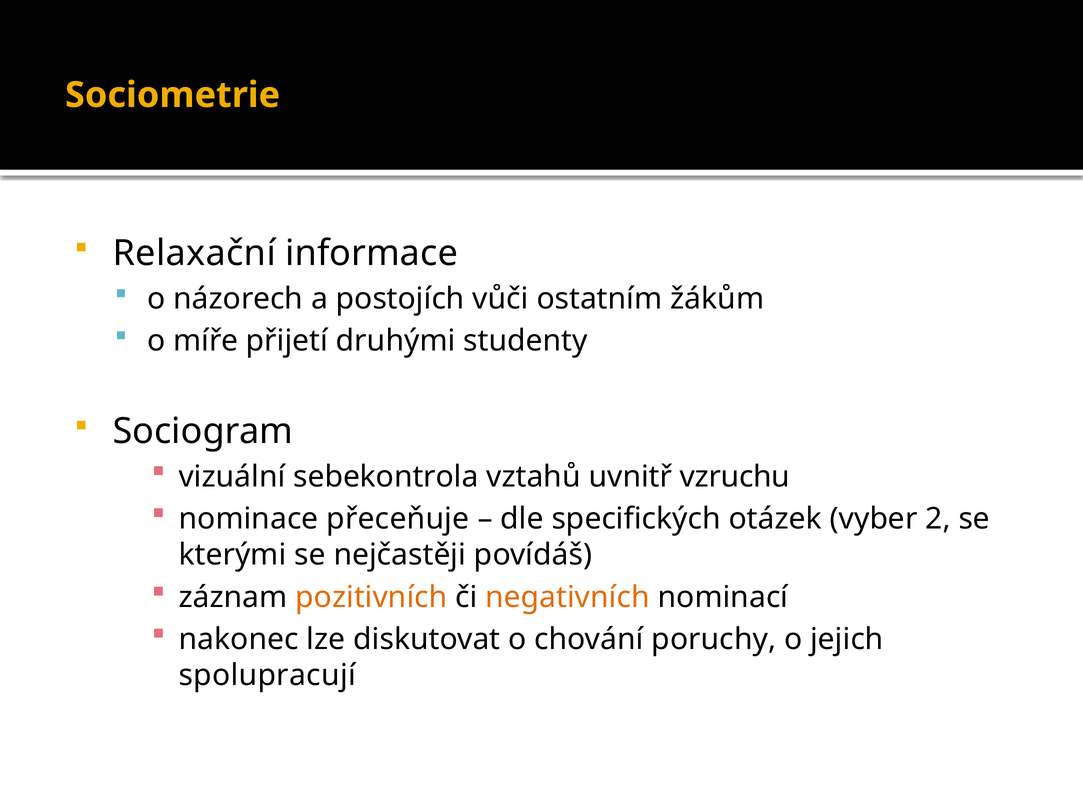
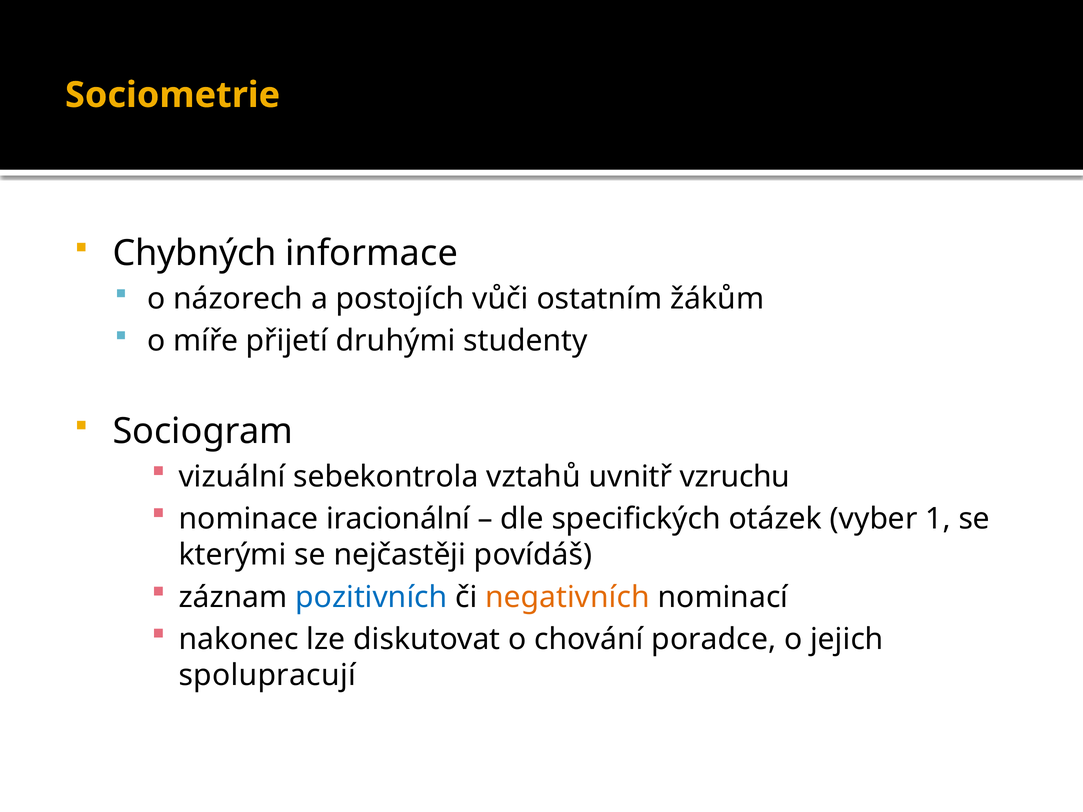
Relaxační: Relaxační -> Chybných
přeceňuje: přeceňuje -> iracionální
2: 2 -> 1
pozitivních colour: orange -> blue
poruchy: poruchy -> poradce
